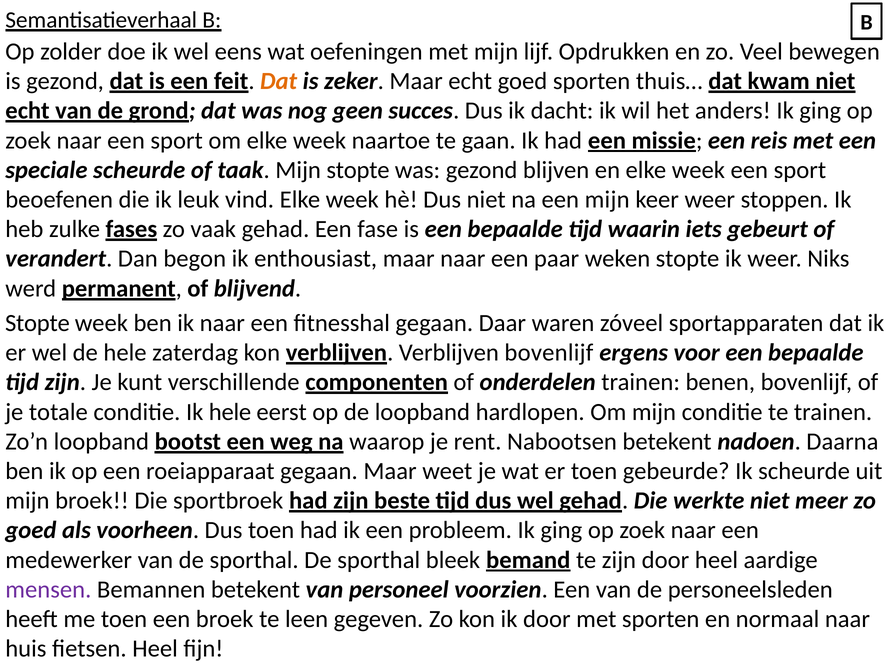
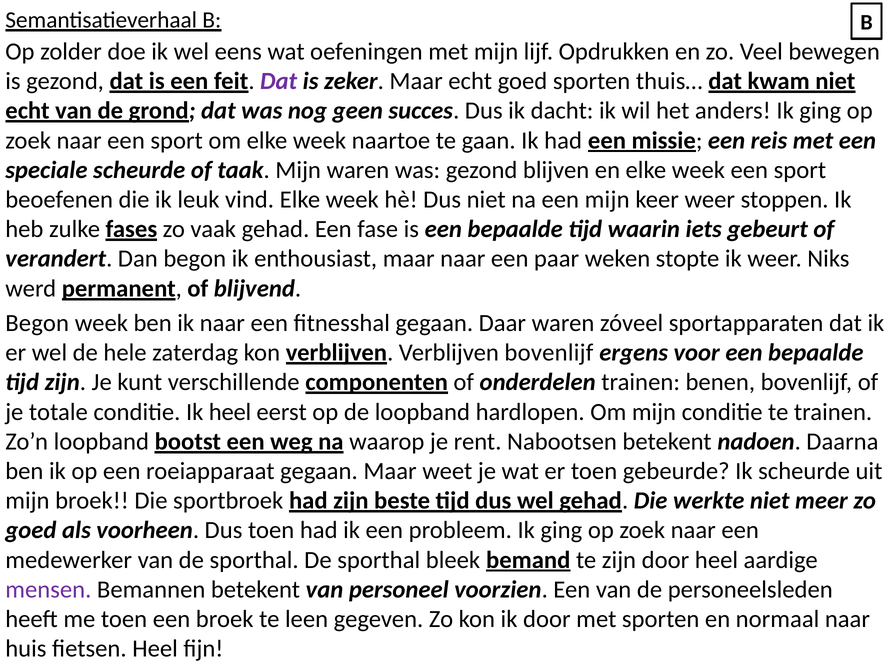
Dat at (279, 81) colour: orange -> purple
Mijn stopte: stopte -> waren
Stopte at (37, 323): Stopte -> Begon
Ik hele: hele -> heel
